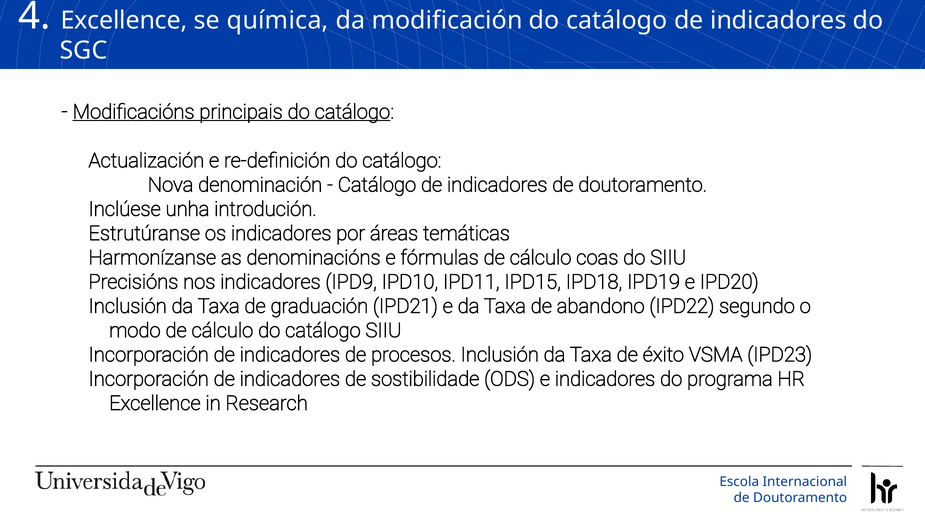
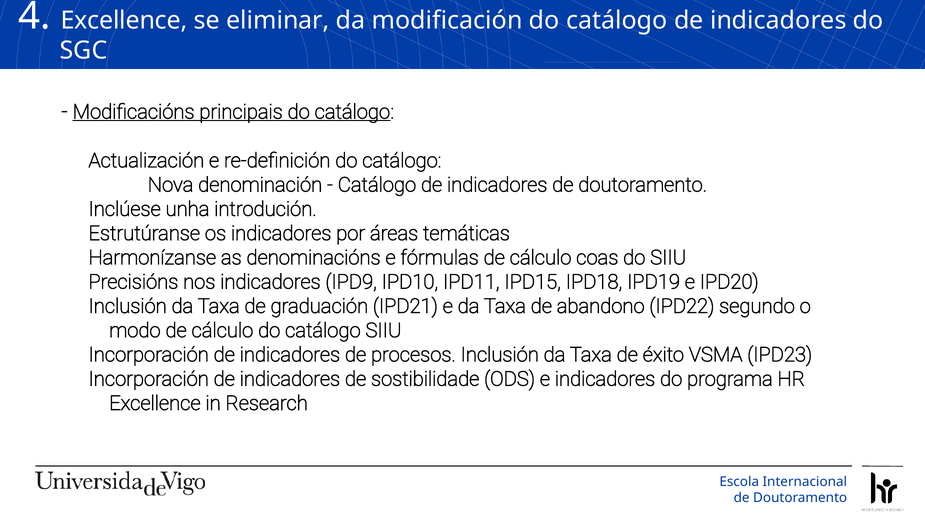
química: química -> eliminar
